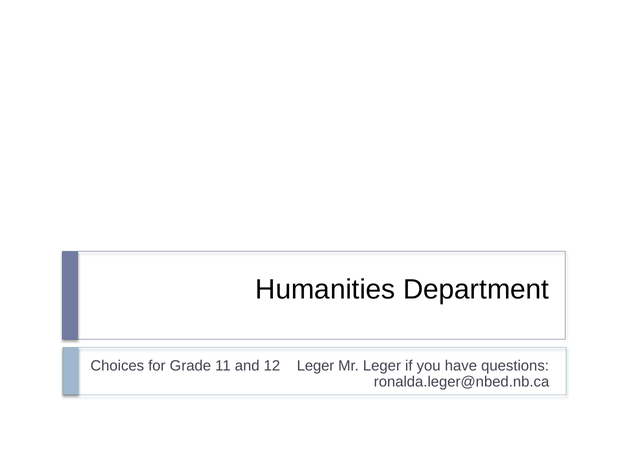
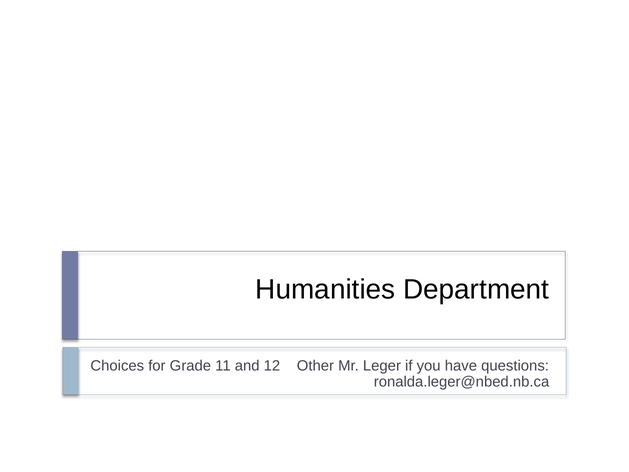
12 Leger: Leger -> Other
